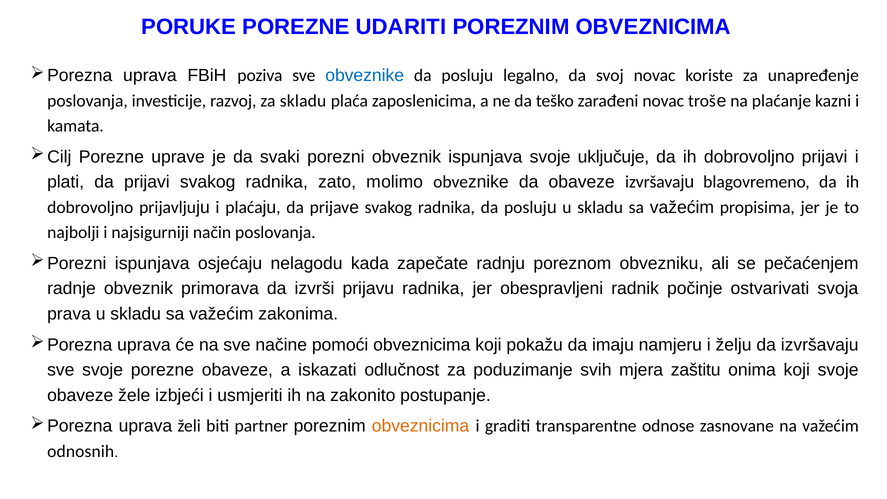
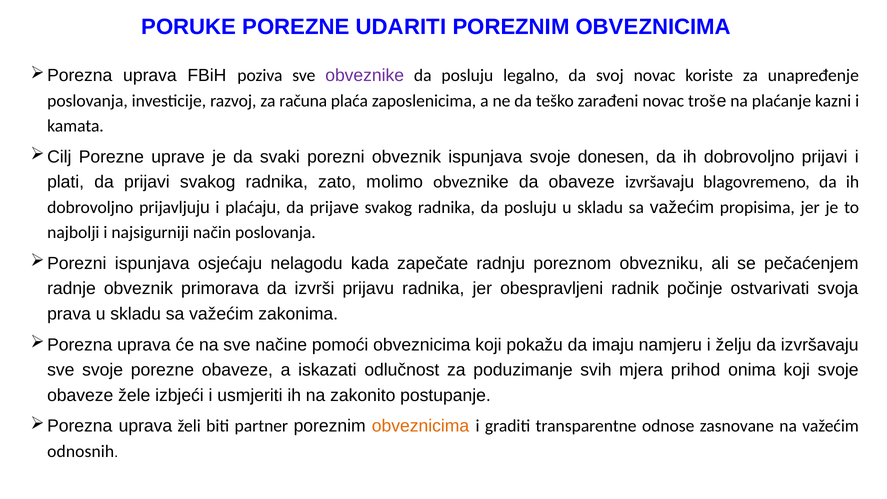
obveznike at (365, 76) colour: blue -> purple
za skladu: skladu -> računa
uključuje: uključuje -> donesen
zaštitu: zaštitu -> prihod
